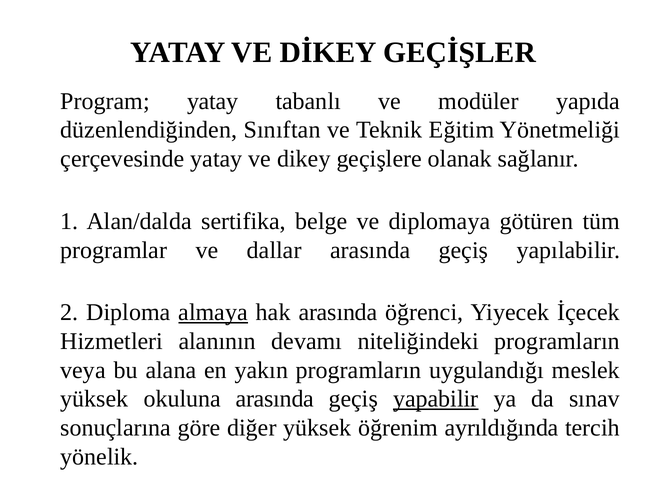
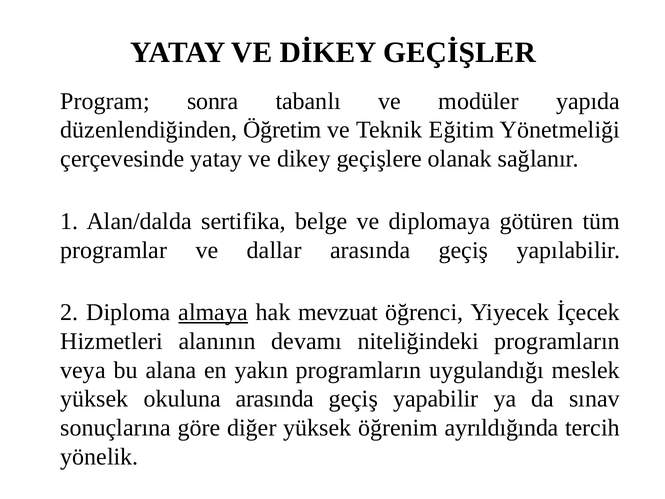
Program yatay: yatay -> sonra
Sınıftan: Sınıftan -> Öğretim
hak arasında: arasında -> mevzuat
yapabilir underline: present -> none
